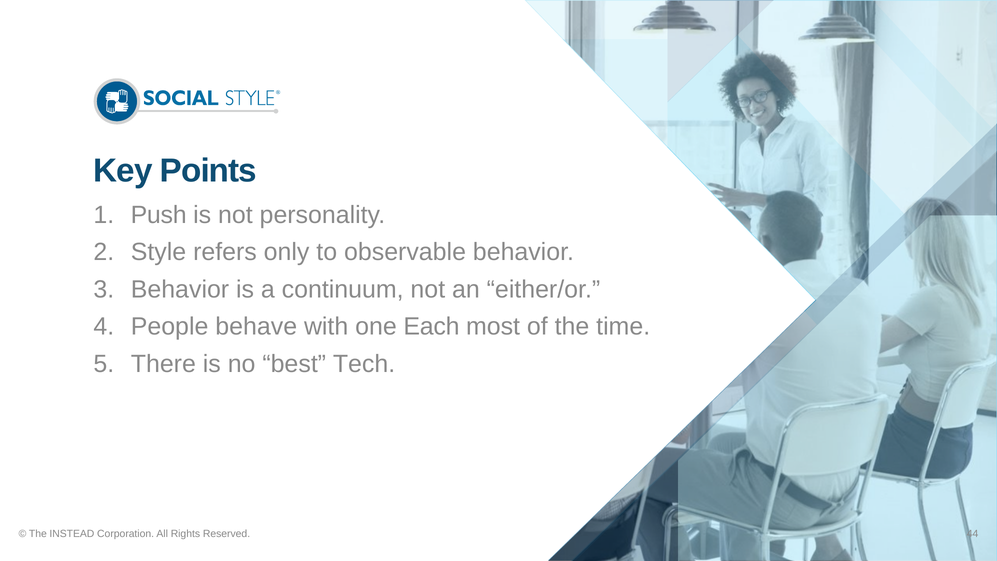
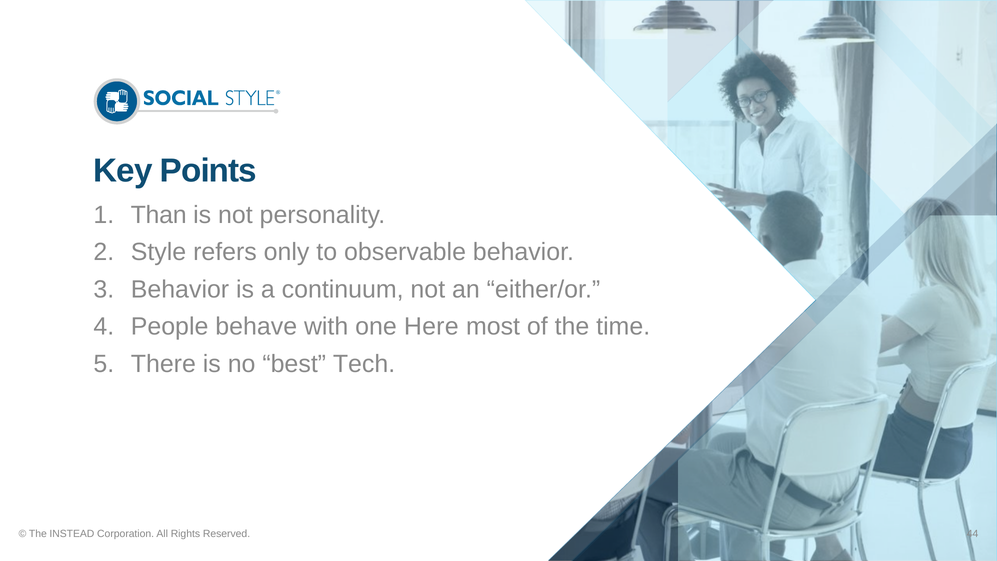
Push: Push -> Than
Each: Each -> Here
